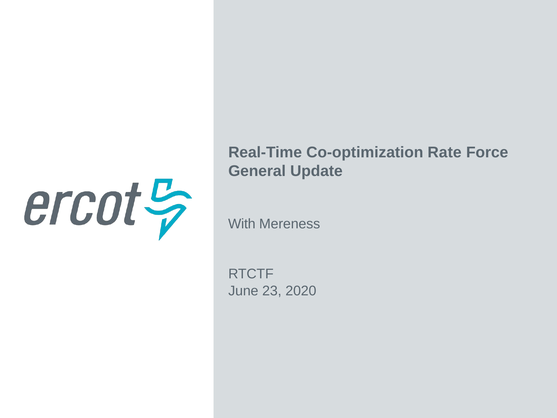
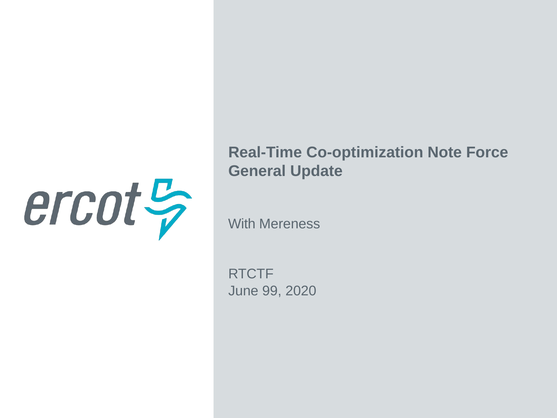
Rate: Rate -> Note
23: 23 -> 99
